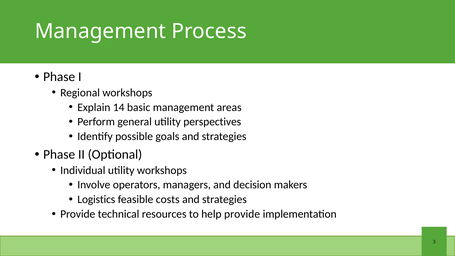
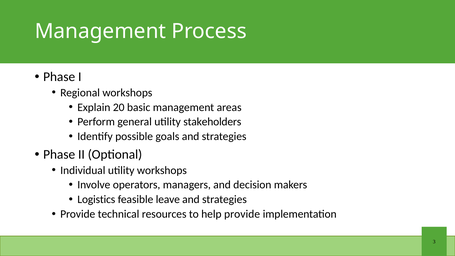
14: 14 -> 20
perspectives: perspectives -> stakeholders
costs: costs -> leave
